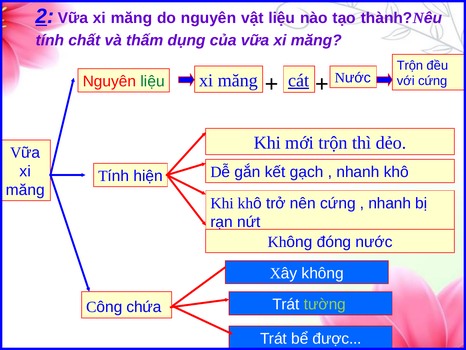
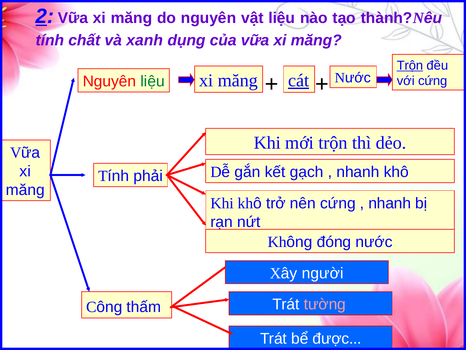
thấm: thấm -> xanh
Trộn at (410, 65) underline: none -> present
hiện: hiện -> phải
Xây không: không -> người
tường colour: light green -> pink
chứa: chứa -> thấm
